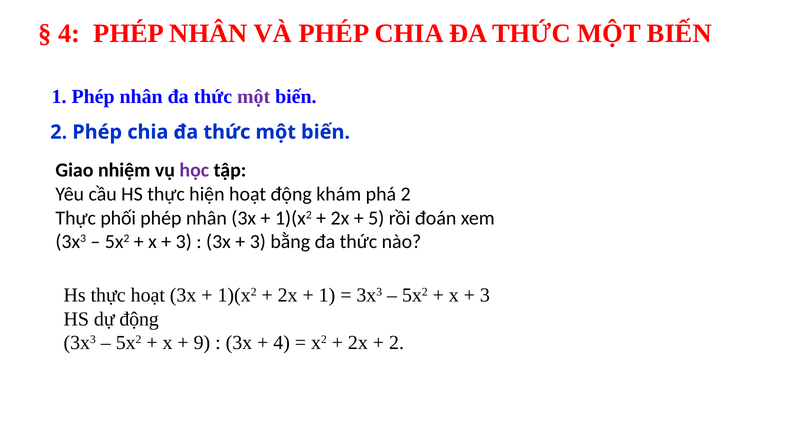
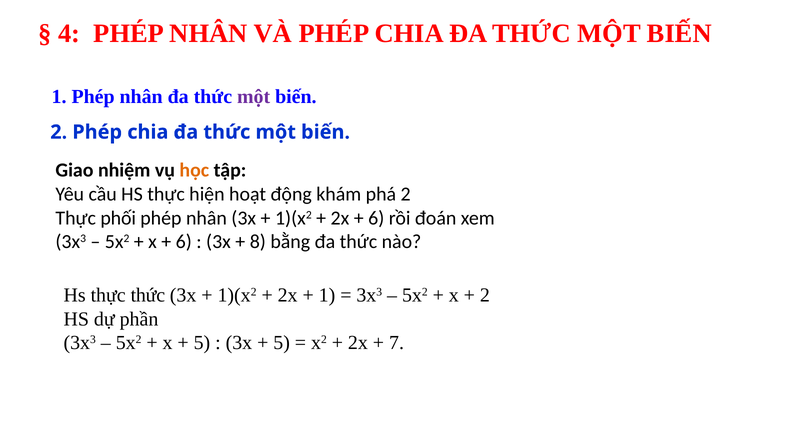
học colour: purple -> orange
5 at (376, 218): 5 -> 6
3 at (184, 242): 3 -> 6
3 at (258, 242): 3 -> 8
thực hoạt: hoạt -> thức
3 at (485, 295): 3 -> 2
dự động: động -> phần
9 at (202, 343): 9 -> 5
4 at (282, 343): 4 -> 5
2 at (397, 343): 2 -> 7
